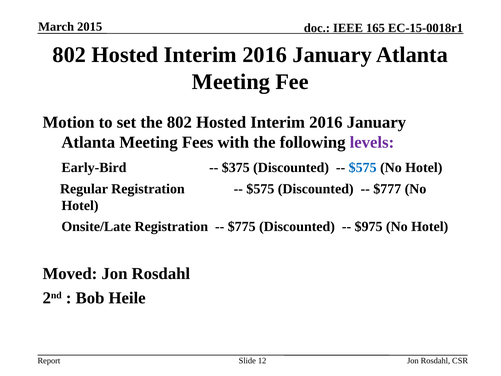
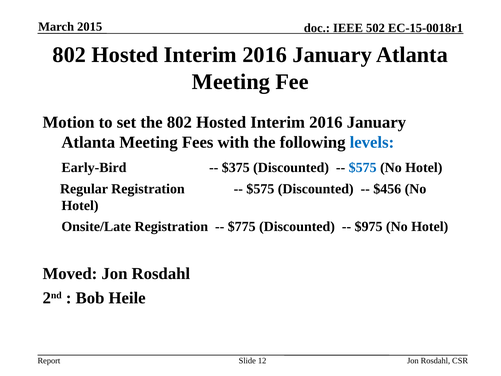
165: 165 -> 502
levels colour: purple -> blue
$777: $777 -> $456
